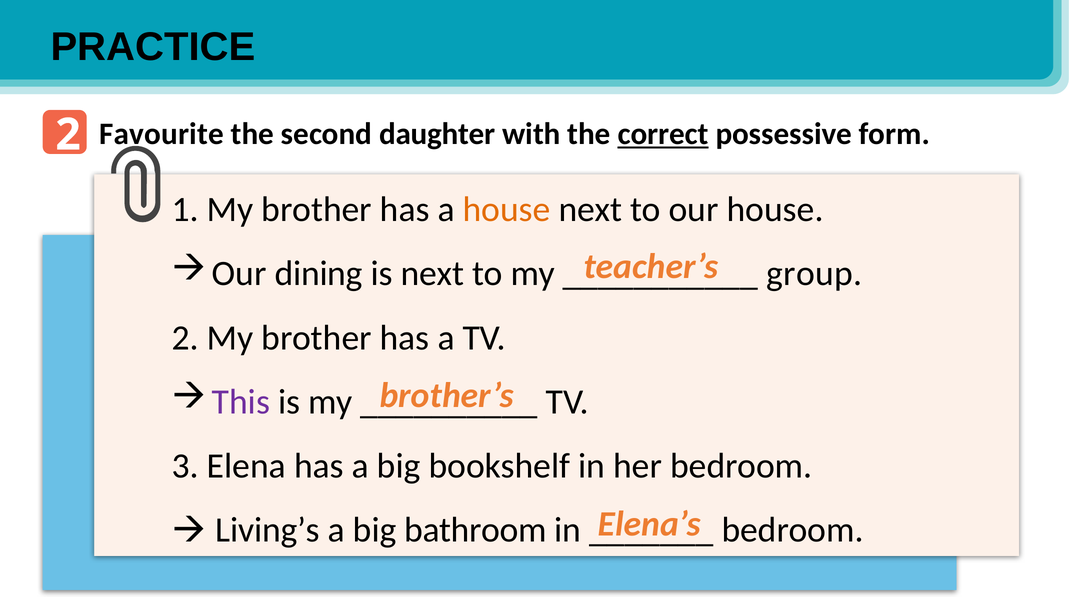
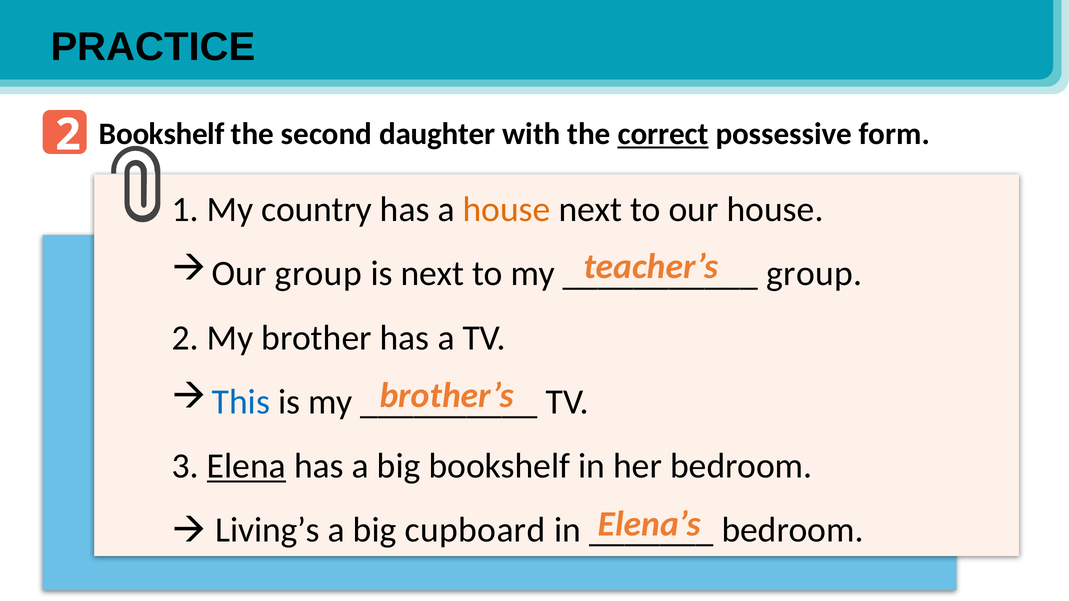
Favourite at (162, 134): Favourite -> Bookshelf
1 My brother: brother -> country
Our dining: dining -> group
This colour: purple -> blue
Elena underline: none -> present
bathroom: bathroom -> cupboard
